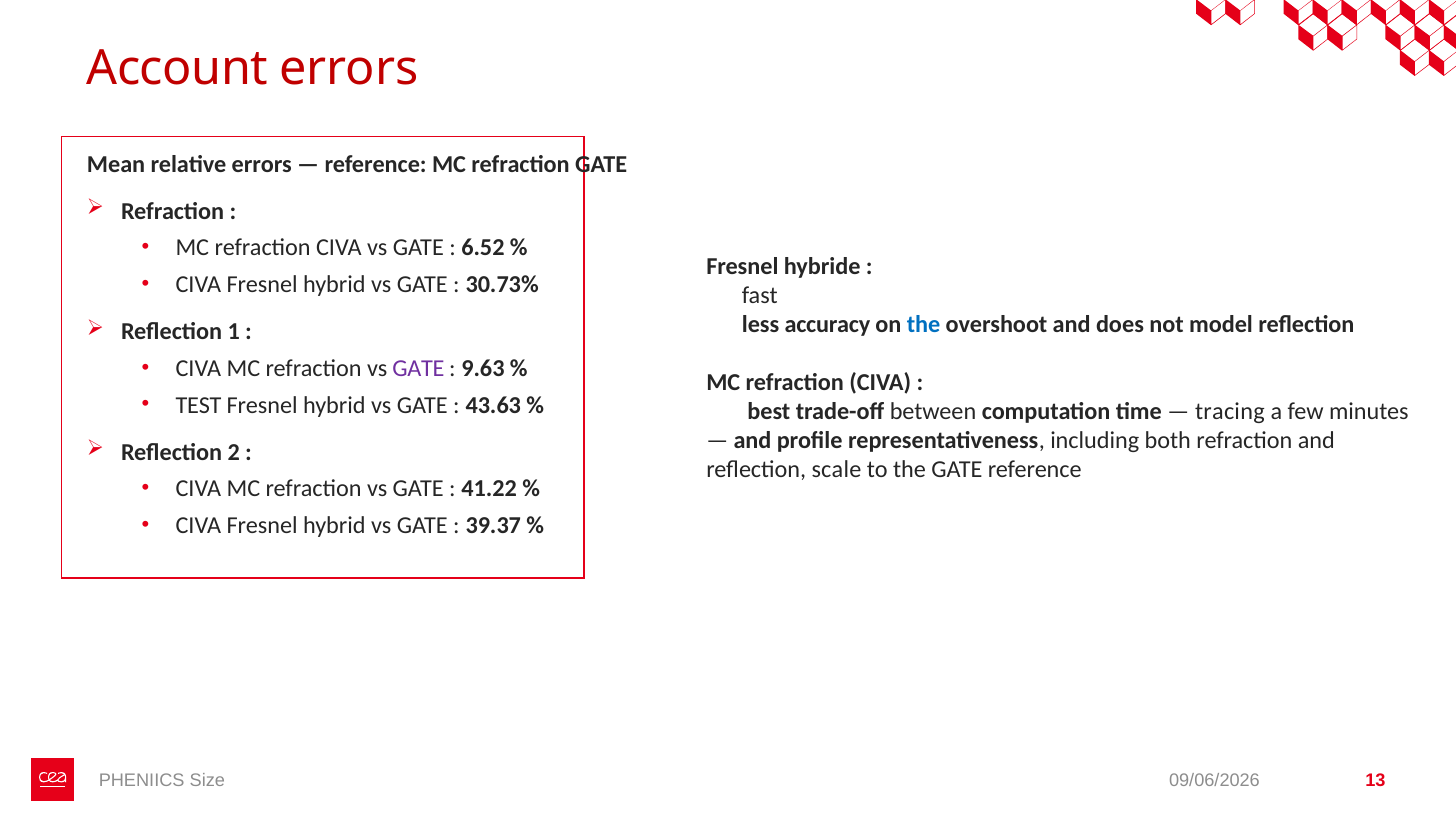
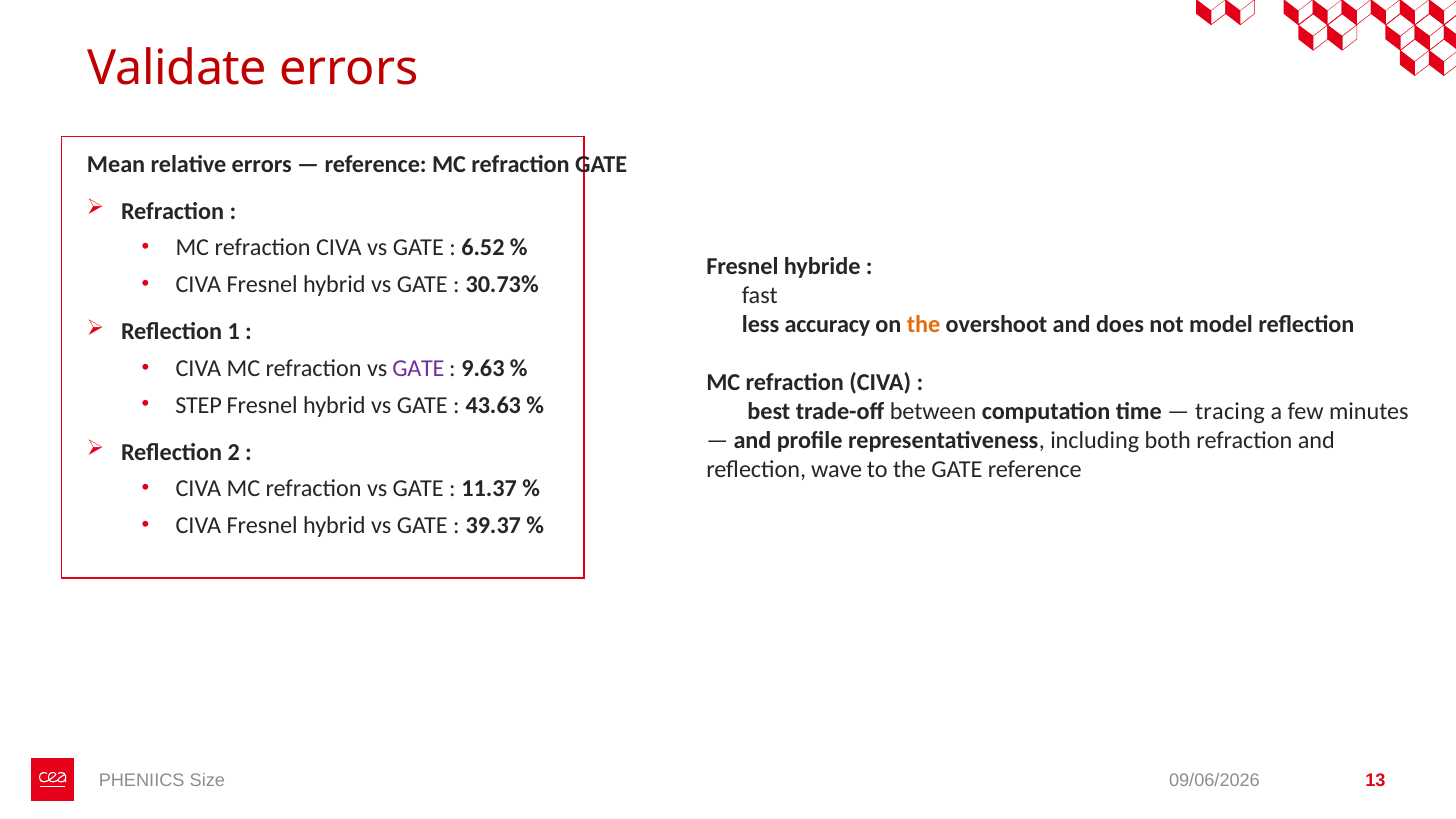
Account: Account -> Validate
the at (924, 324) colour: blue -> orange
TEST: TEST -> STEP
scale: scale -> wave
41.22: 41.22 -> 11.37
